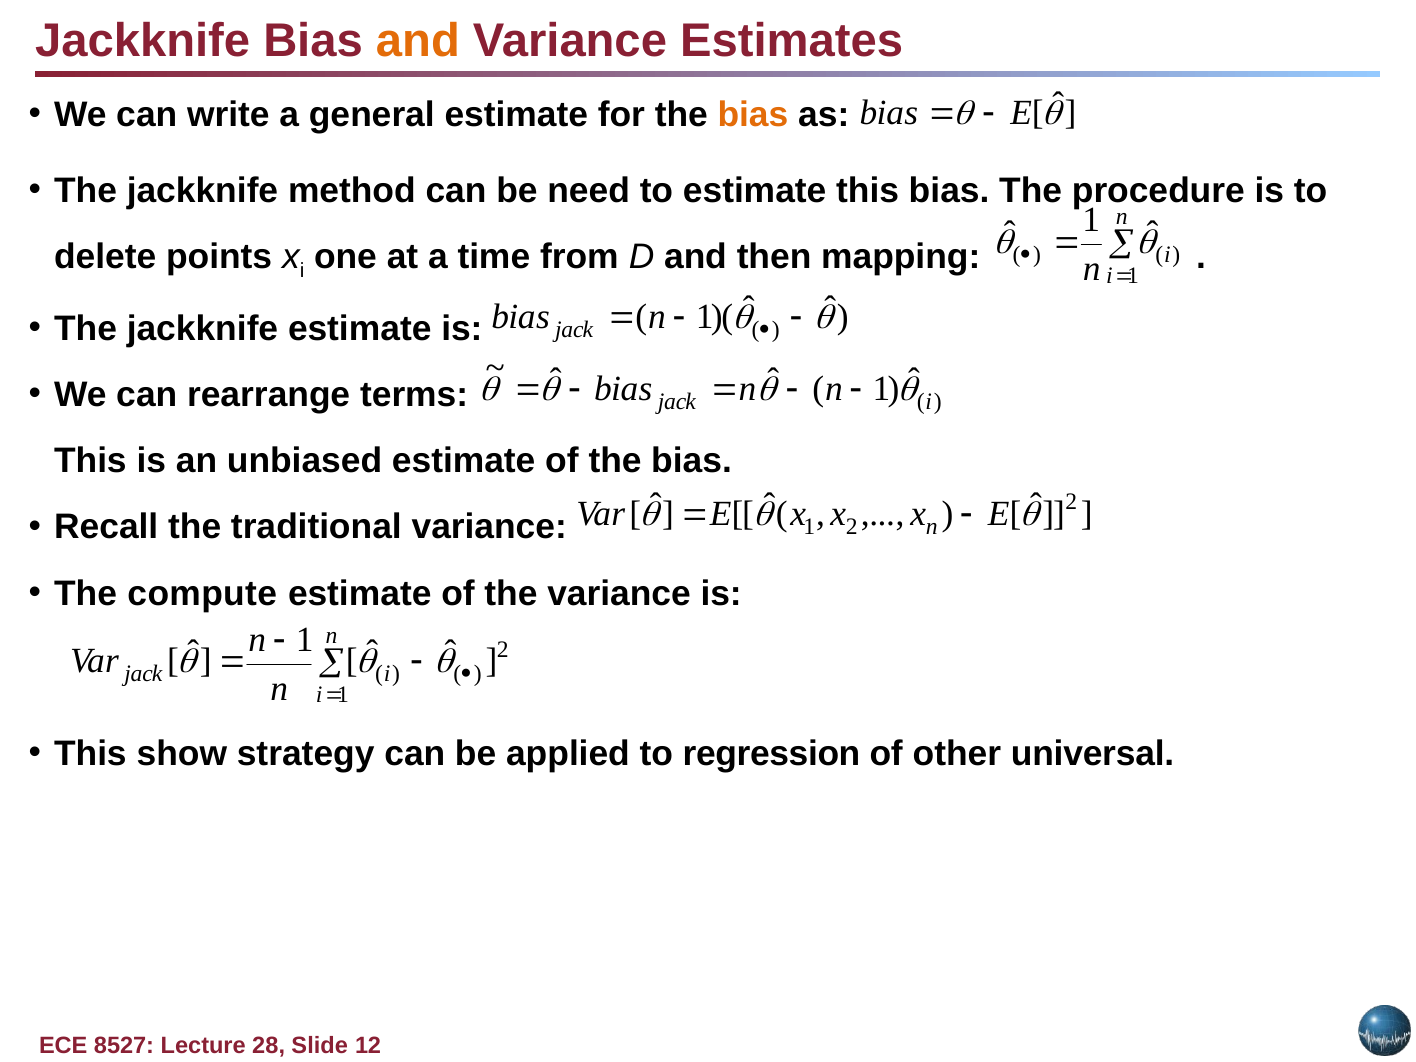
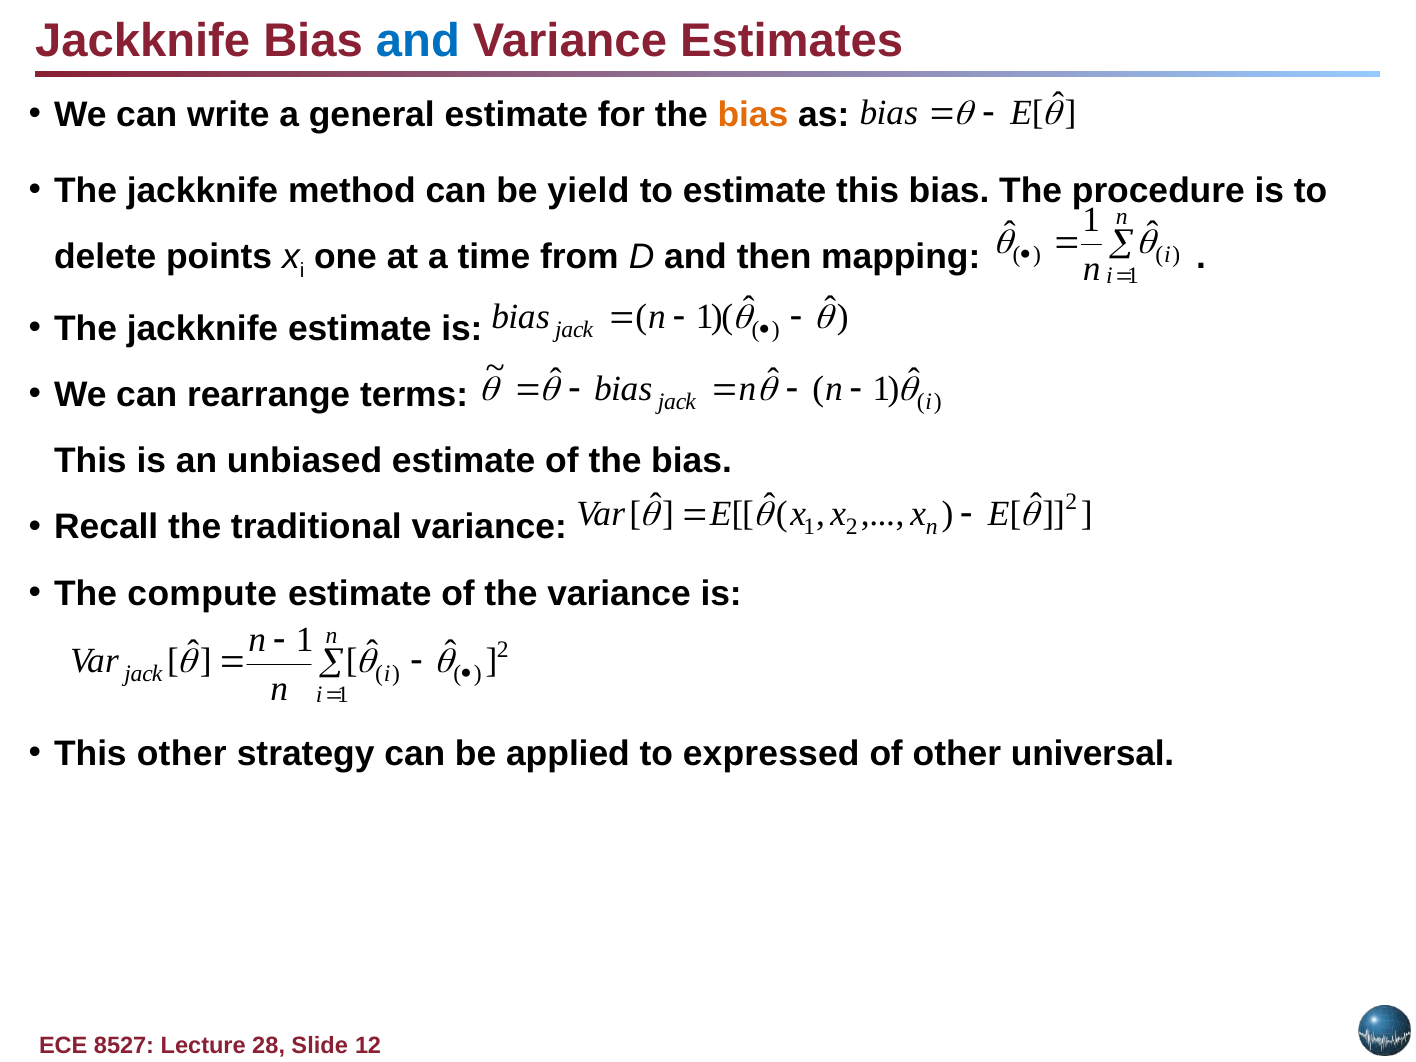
and at (418, 40) colour: orange -> blue
need: need -> yield
This show: show -> other
regression: regression -> expressed
